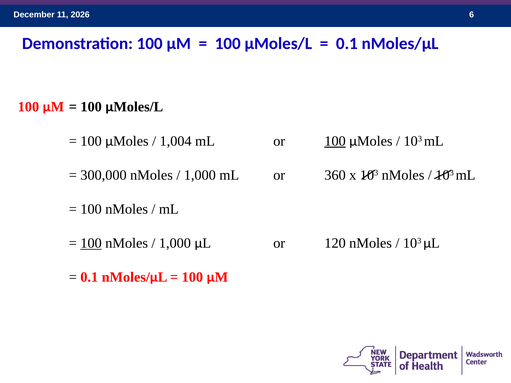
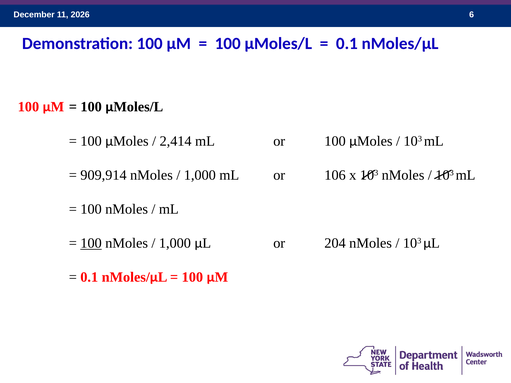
1,004: 1,004 -> 2,414
100 at (335, 141) underline: present -> none
300,000: 300,000 -> 909,914
360: 360 -> 106
120: 120 -> 204
